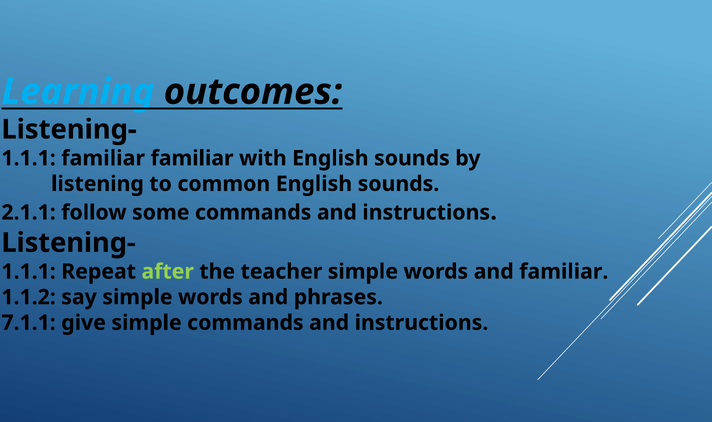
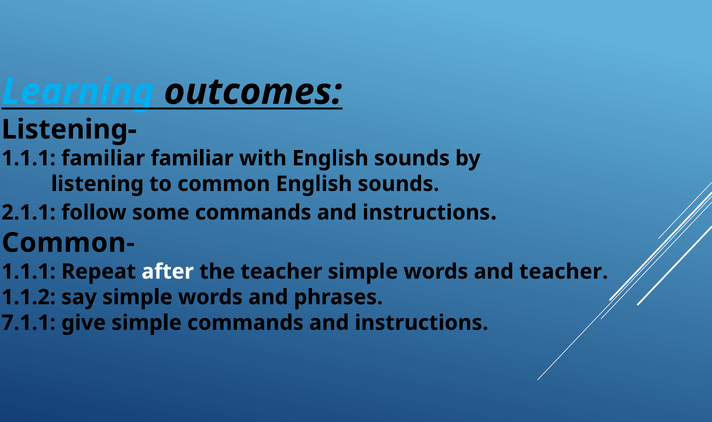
Listening- at (69, 243): Listening- -> Common-
after colour: light green -> white
and familiar: familiar -> teacher
